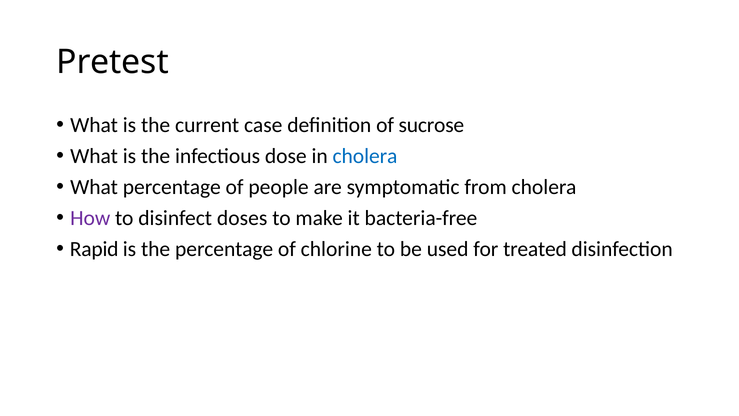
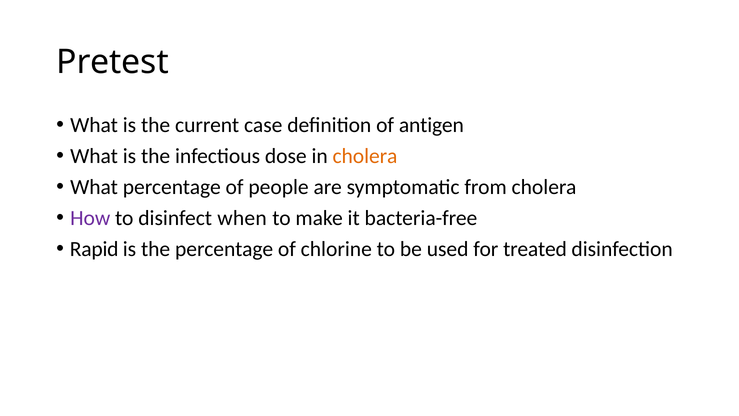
sucrose: sucrose -> antigen
cholera at (365, 156) colour: blue -> orange
doses: doses -> when
